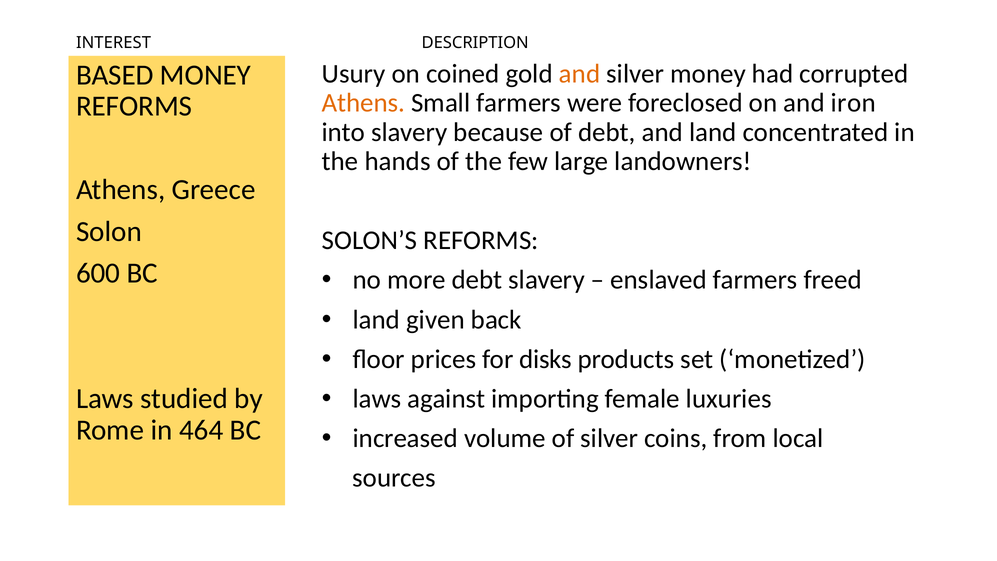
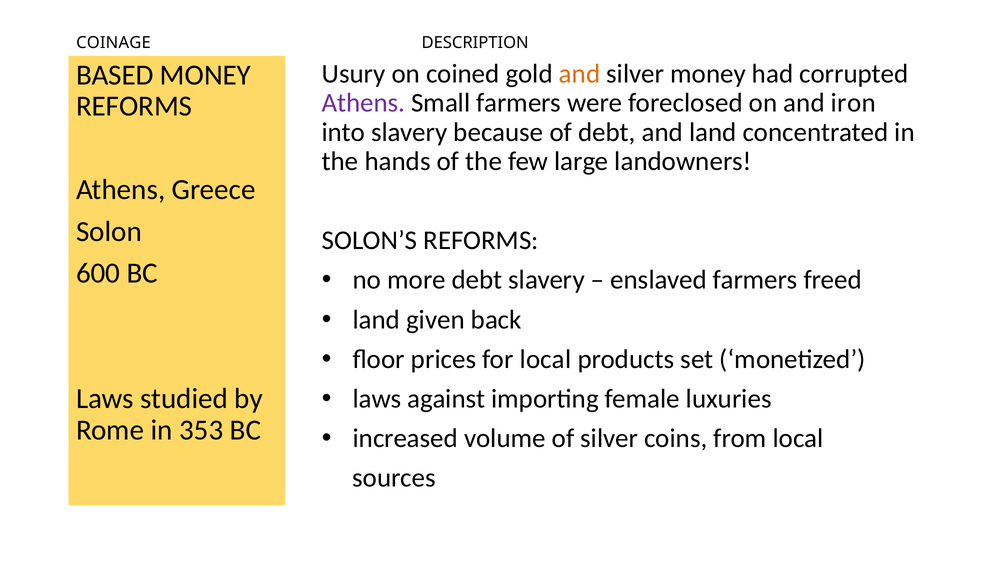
INTEREST: INTEREST -> COINAGE
Athens at (363, 103) colour: orange -> purple
for disks: disks -> local
464: 464 -> 353
